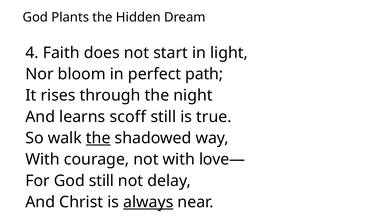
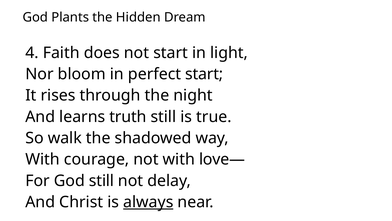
perfect path: path -> start
scoff: scoff -> truth
the at (98, 138) underline: present -> none
